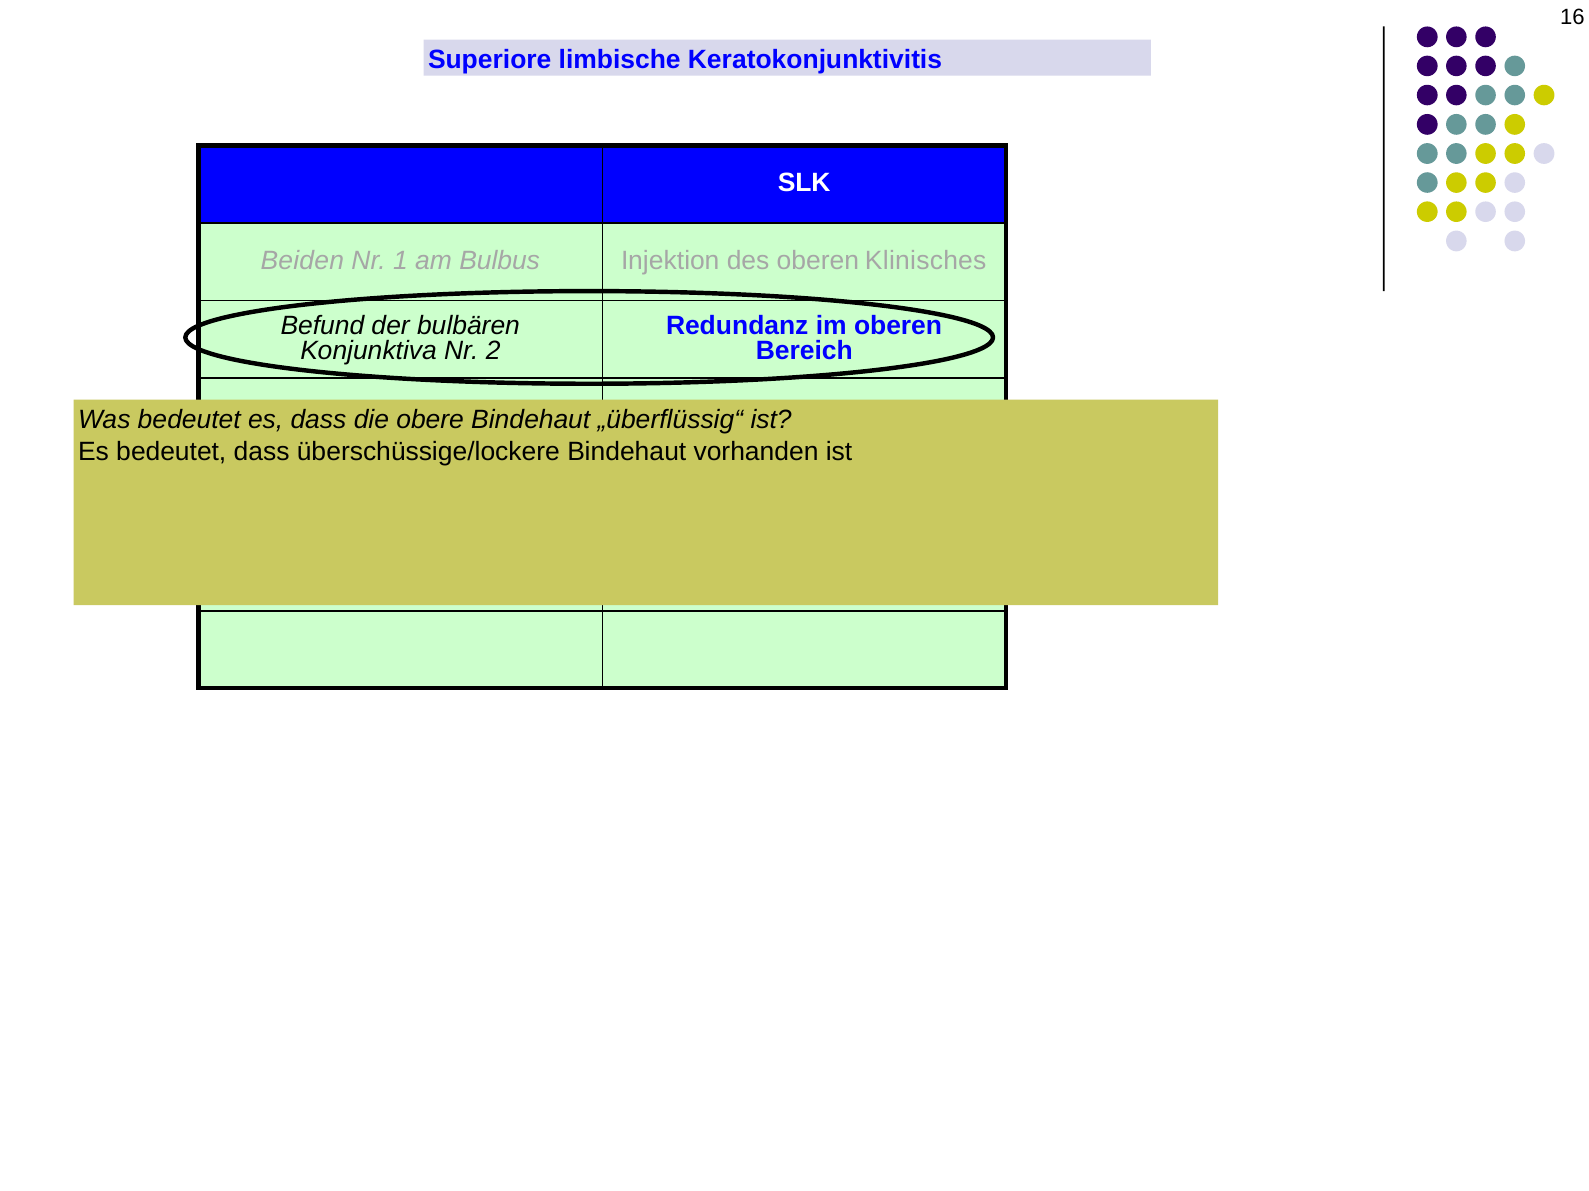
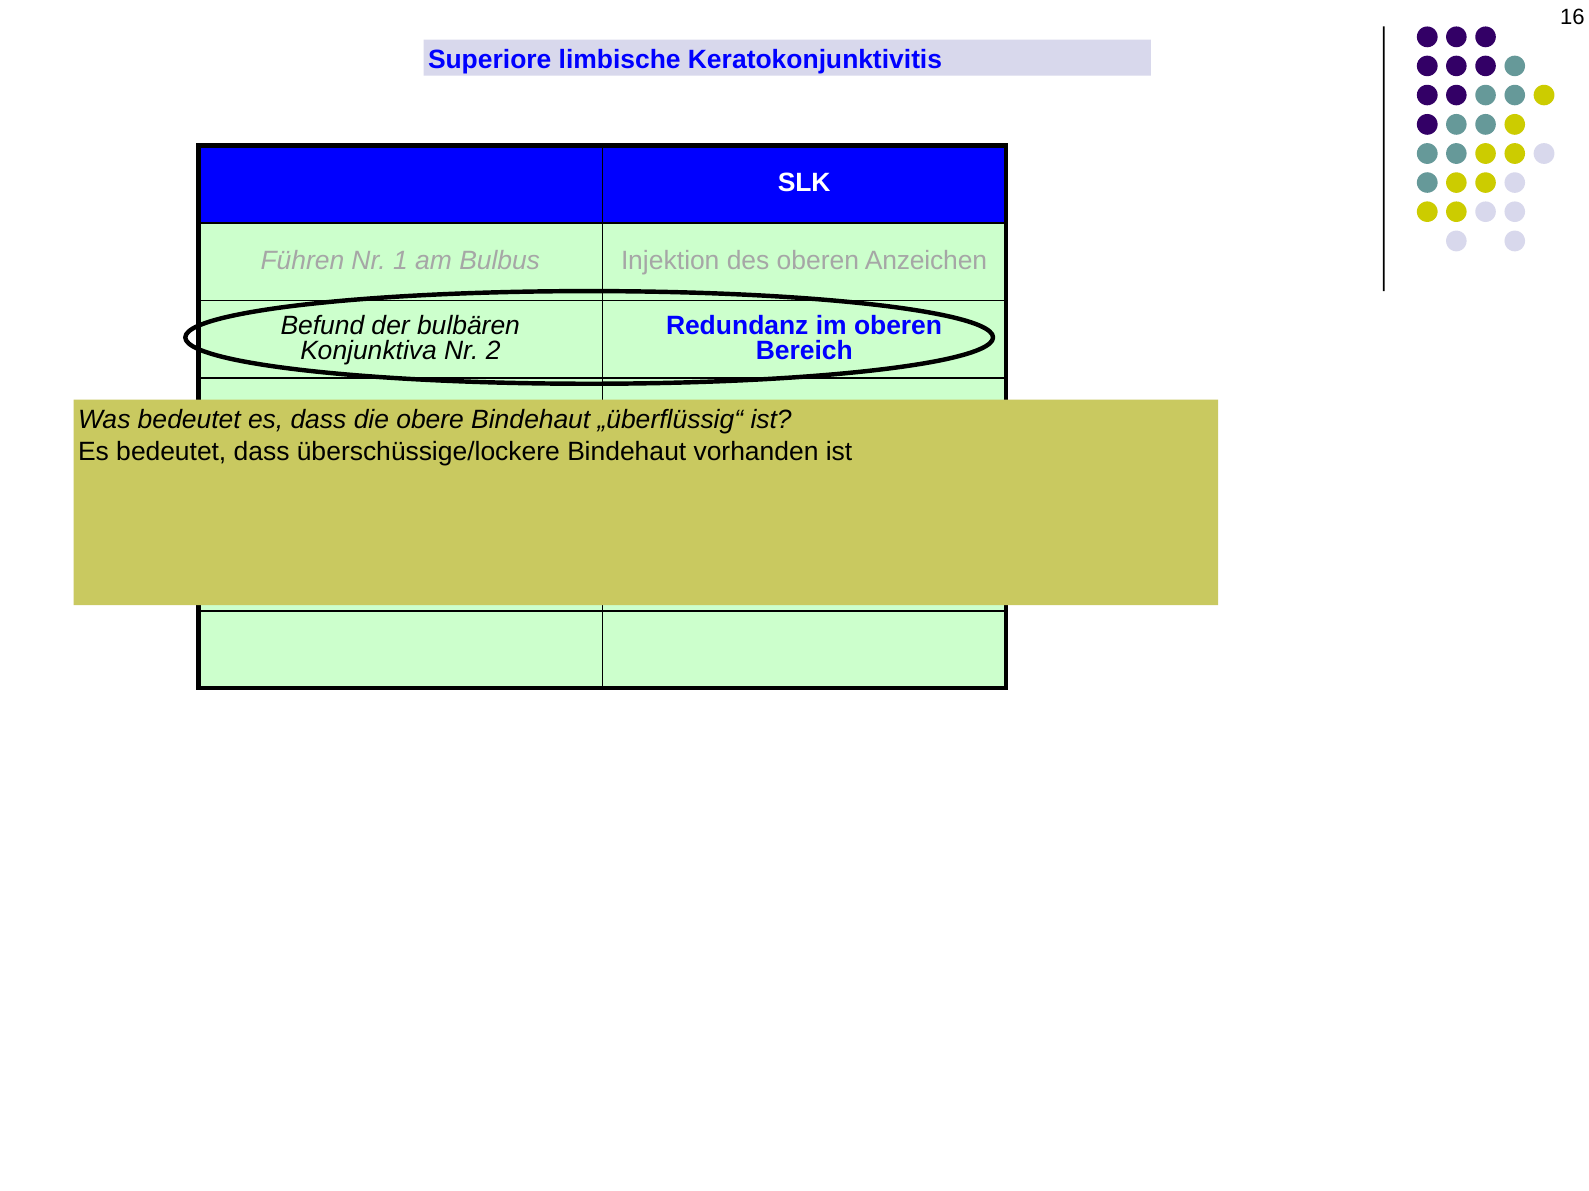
Beiden: Beiden -> Führen
Klinisches: Klinisches -> Anzeichen
